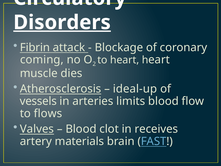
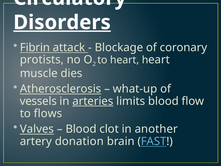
coming: coming -> protists
ideal-up: ideal-up -> what-up
arteries underline: none -> present
receives: receives -> another
materials: materials -> donation
